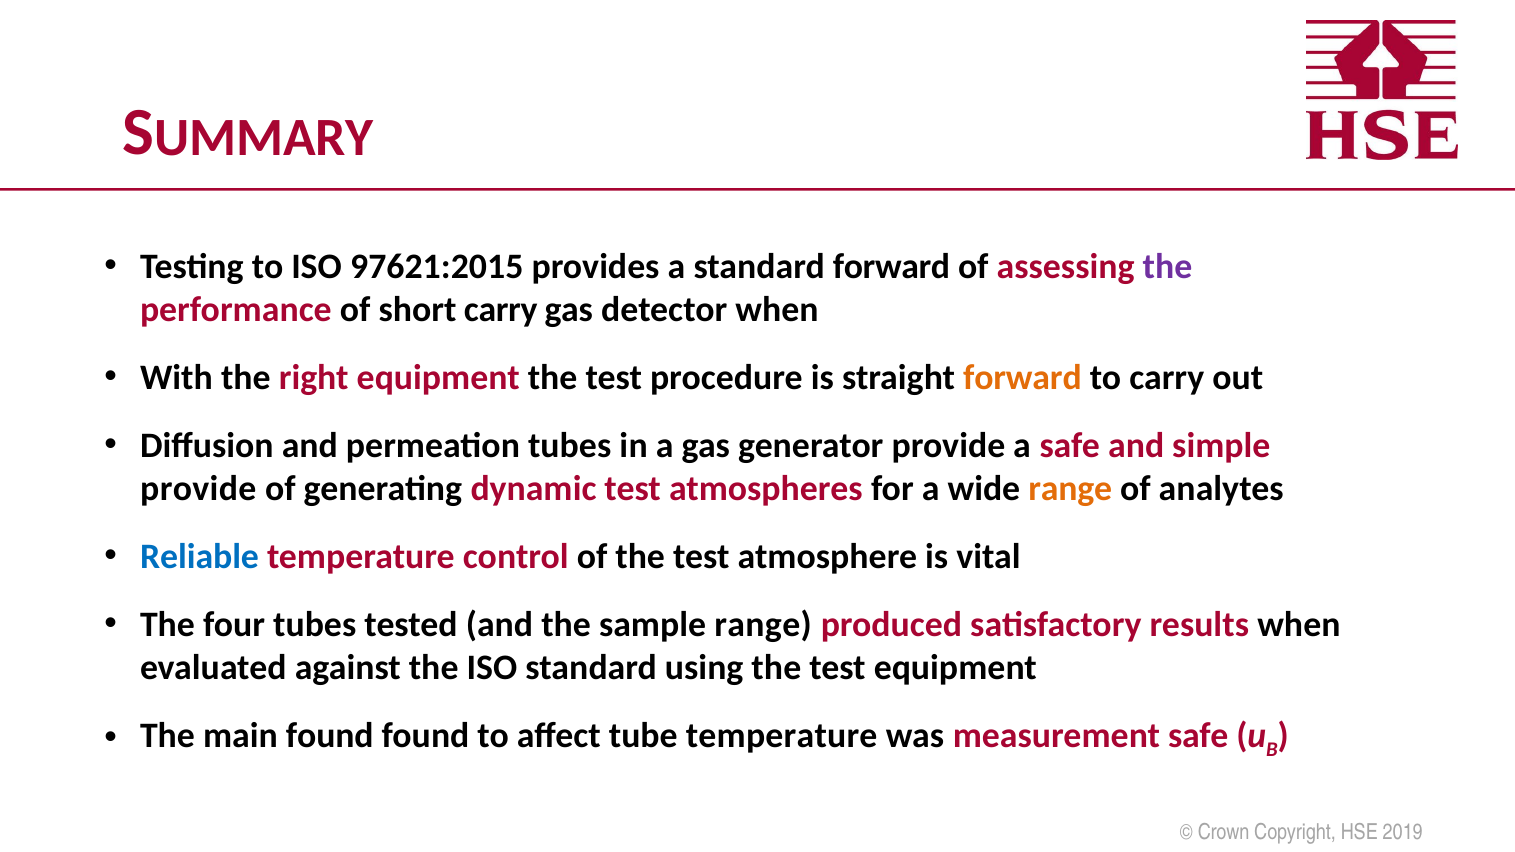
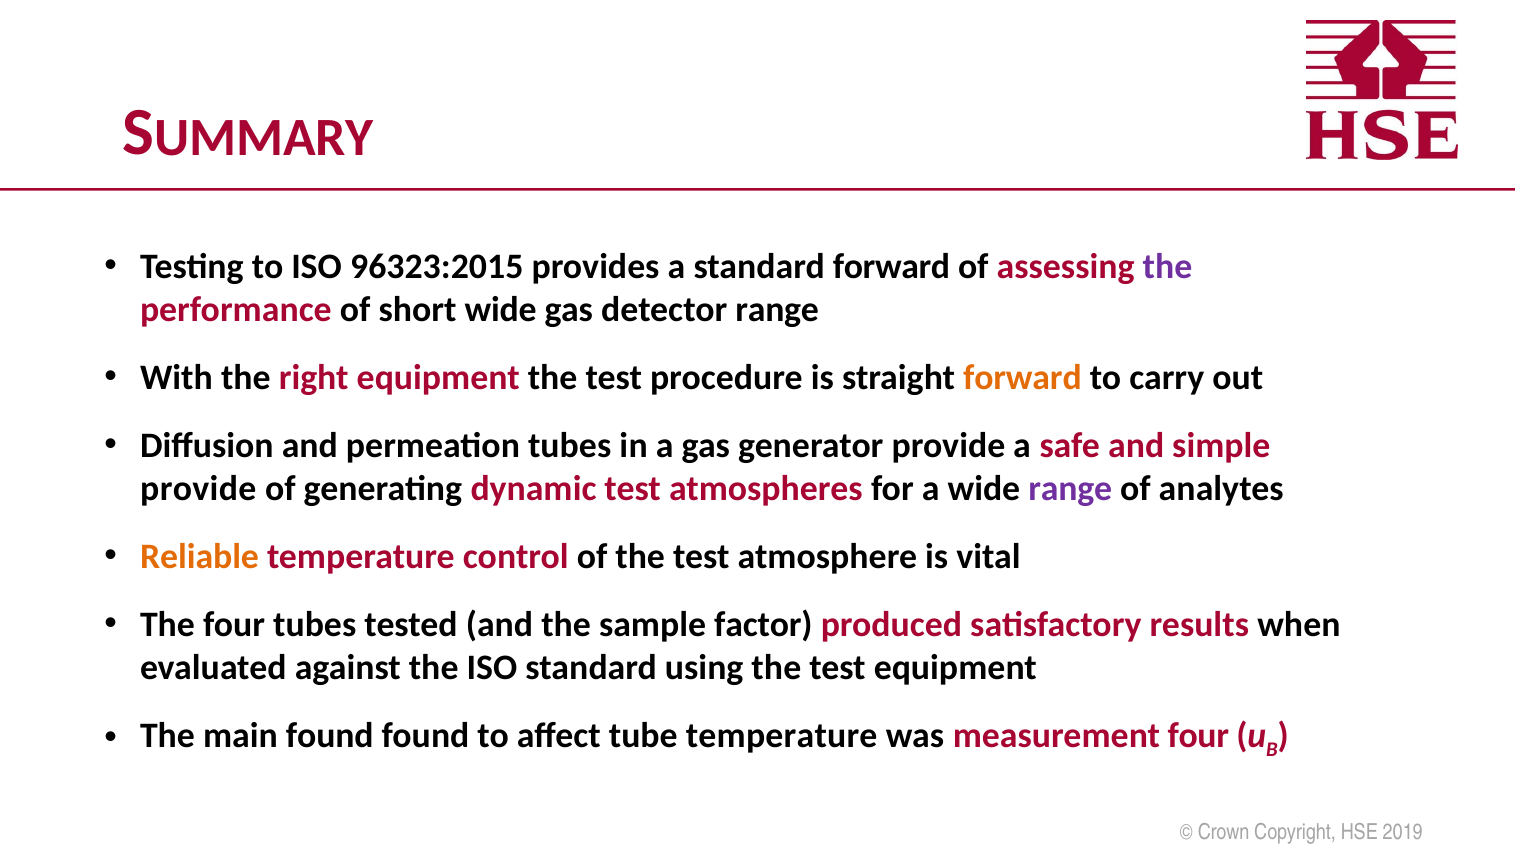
97621:2015: 97621:2015 -> 96323:2015
short carry: carry -> wide
detector when: when -> range
range at (1070, 489) colour: orange -> purple
Reliable colour: blue -> orange
sample range: range -> factor
measurement safe: safe -> four
